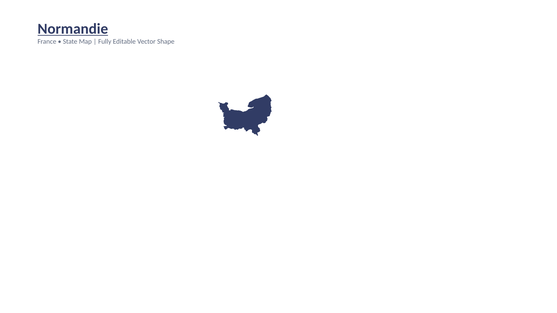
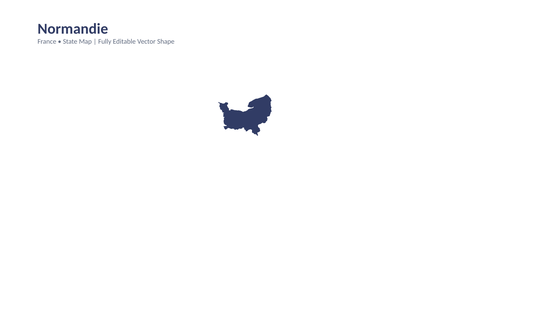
Normandie underline: present -> none
